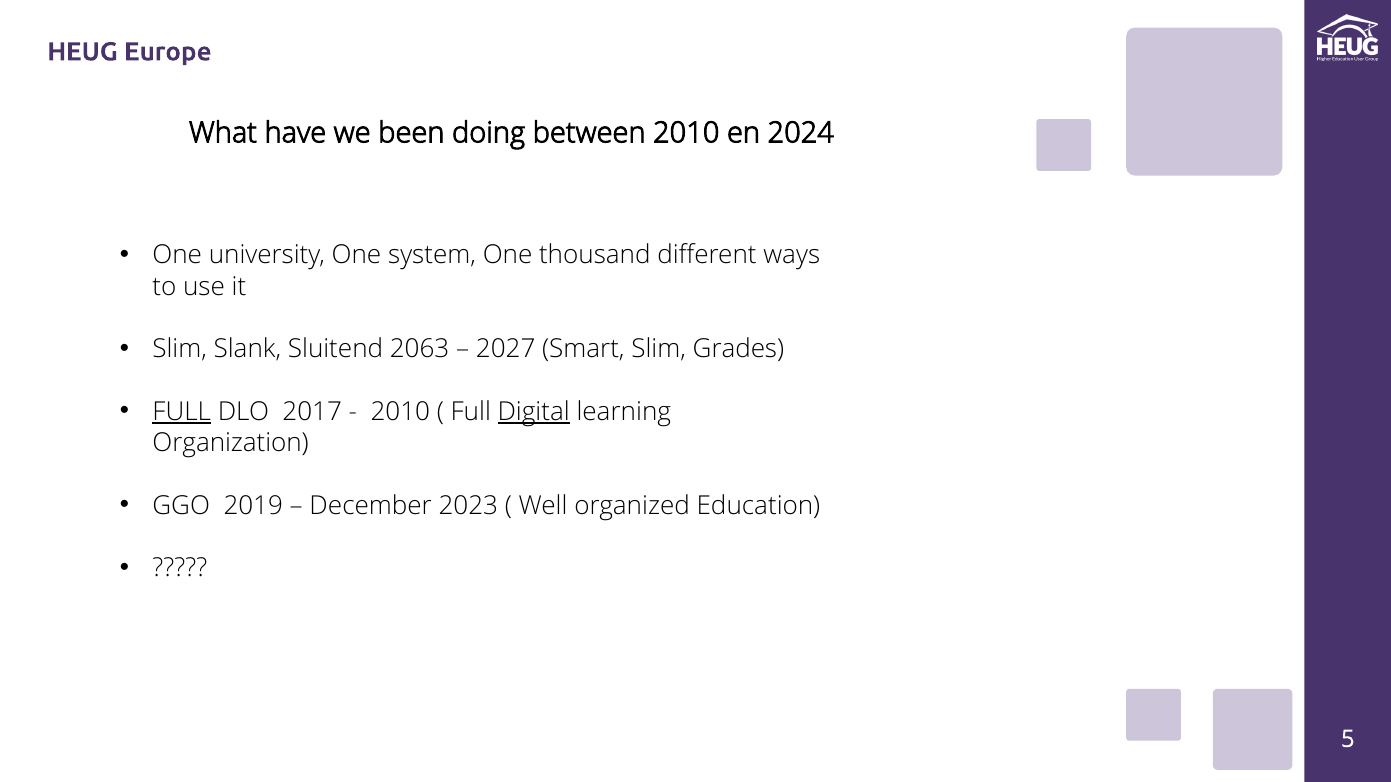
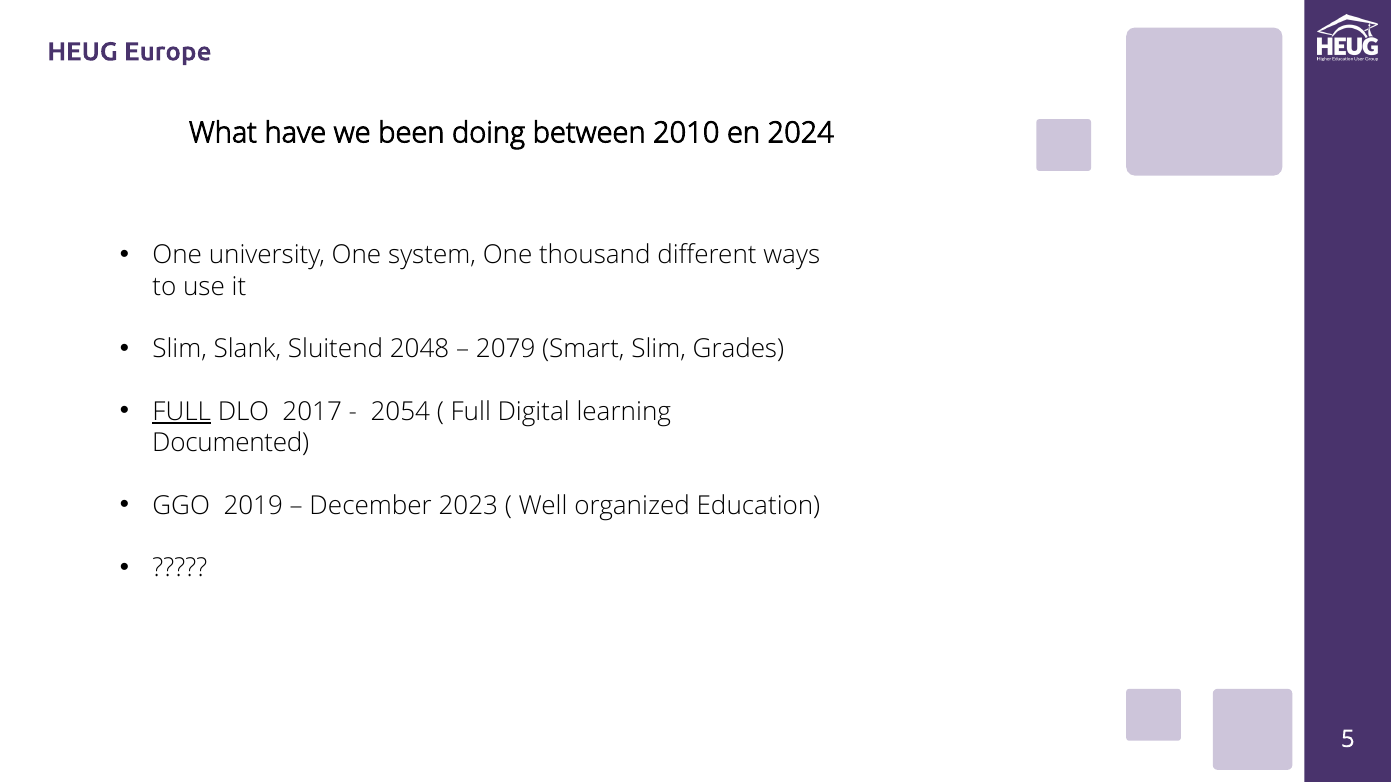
2063: 2063 -> 2048
2027: 2027 -> 2079
2010 at (400, 412): 2010 -> 2054
Digital underline: present -> none
Organization: Organization -> Documented
